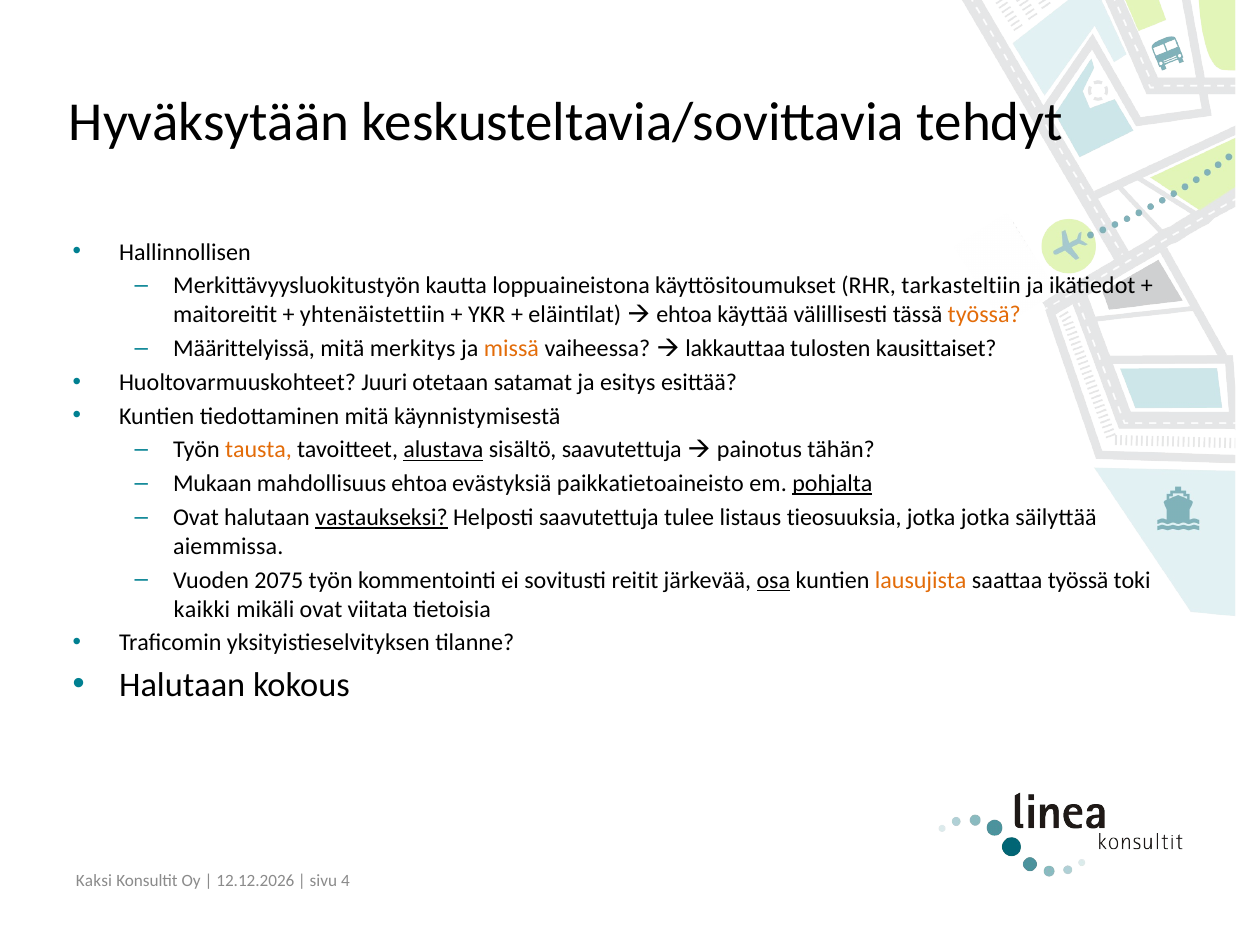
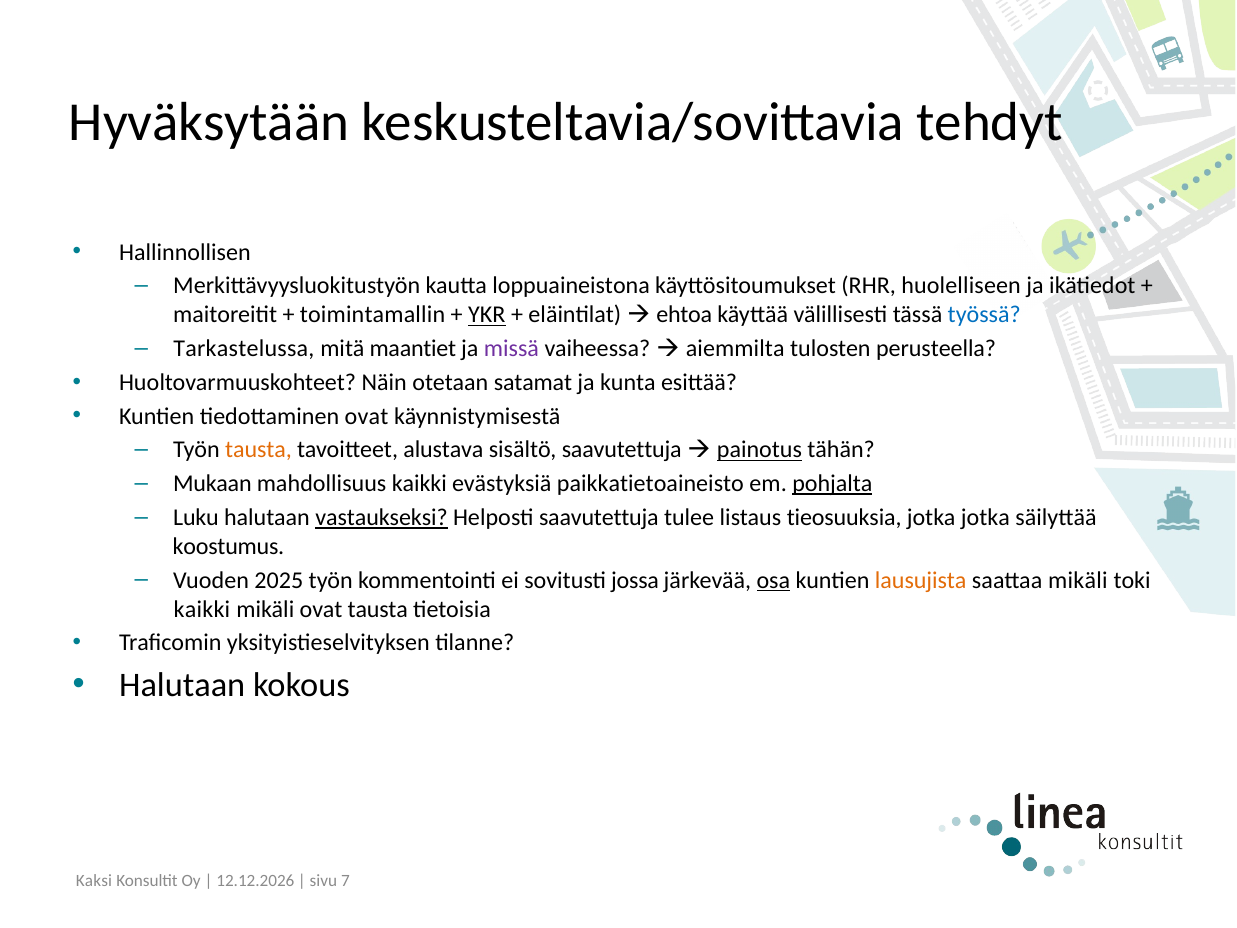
tarkasteltiin: tarkasteltiin -> huolelliseen
yhtenäistettiin: yhtenäistettiin -> toimintamallin
YKR underline: none -> present
työssä at (984, 315) colour: orange -> blue
Määrittelyissä: Määrittelyissä -> Tarkastelussa
merkitys: merkitys -> maantiet
missä colour: orange -> purple
lakkauttaa: lakkauttaa -> aiemmilta
kausittaiset: kausittaiset -> perusteella
Juuri: Juuri -> Näin
esitys: esitys -> kunta
tiedottaminen mitä: mitä -> ovat
alustava underline: present -> none
painotus underline: none -> present
mahdollisuus ehtoa: ehtoa -> kaikki
Ovat at (196, 517): Ovat -> Luku
aiemmissa: aiemmissa -> koostumus
2075: 2075 -> 2025
reitit: reitit -> jossa
saattaa työssä: työssä -> mikäli
ovat viitata: viitata -> tausta
4: 4 -> 7
